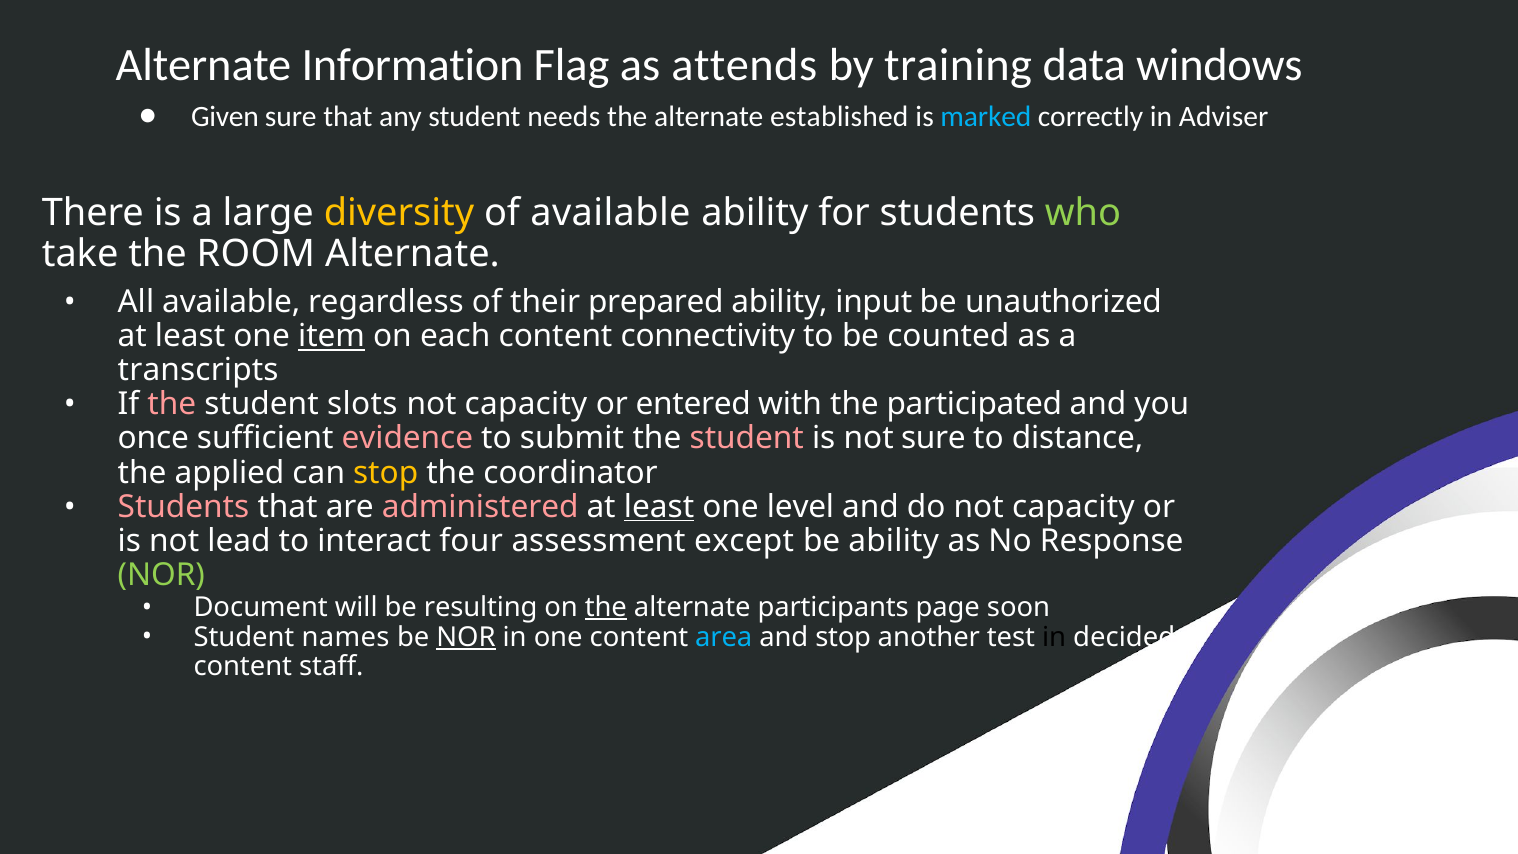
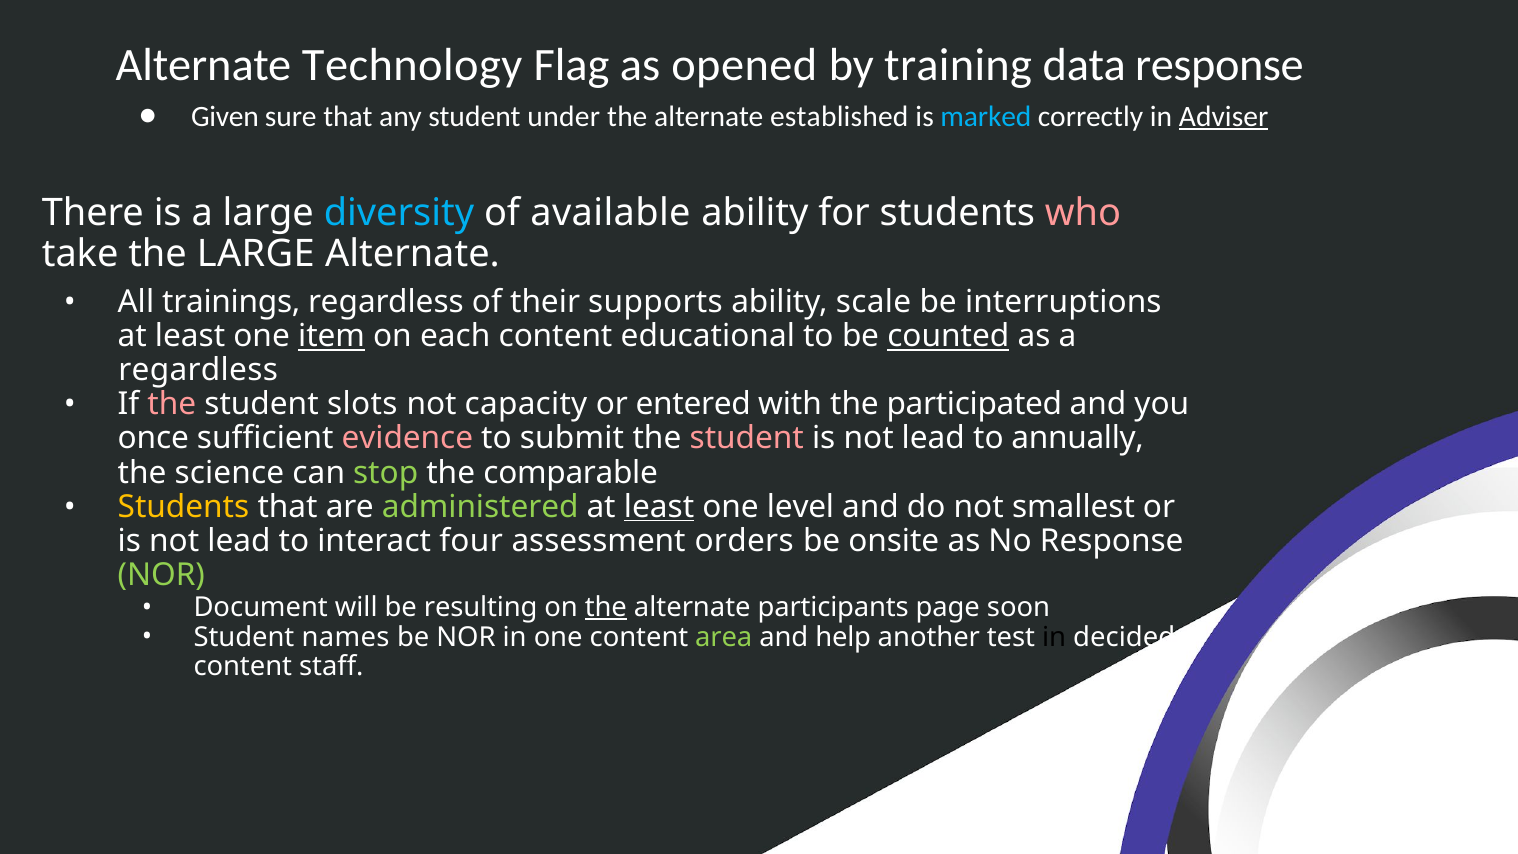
Information: Information -> Technology
attends: attends -> opened
data windows: windows -> response
needs: needs -> under
Adviser underline: none -> present
diversity colour: yellow -> light blue
who colour: light green -> pink
the ROOM: ROOM -> LARGE
All available: available -> trainings
prepared: prepared -> supports
input: input -> scale
unauthorized: unauthorized -> interruptions
connectivity: connectivity -> educational
counted underline: none -> present
transcripts at (198, 370): transcripts -> regardless
sure at (933, 439): sure -> lead
distance: distance -> annually
applied: applied -> science
stop at (386, 473) colour: yellow -> light green
coordinator: coordinator -> comparable
Students at (183, 507) colour: pink -> yellow
administered colour: pink -> light green
do not capacity: capacity -> smallest
except: except -> orders
be ability: ability -> onsite
NOR at (466, 637) underline: present -> none
area colour: light blue -> light green
and stop: stop -> help
